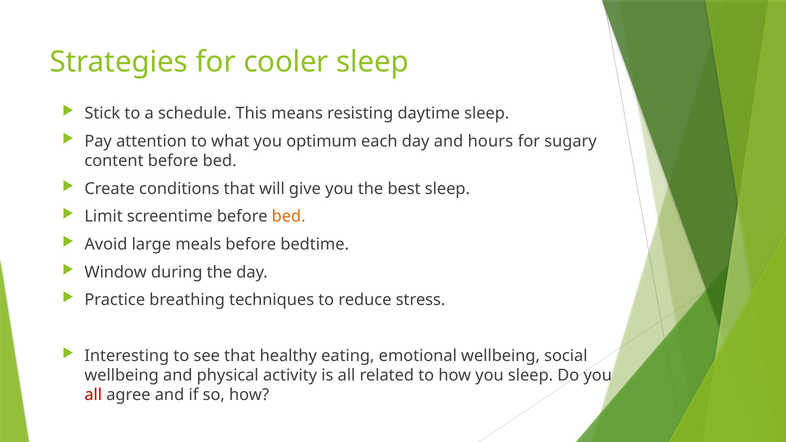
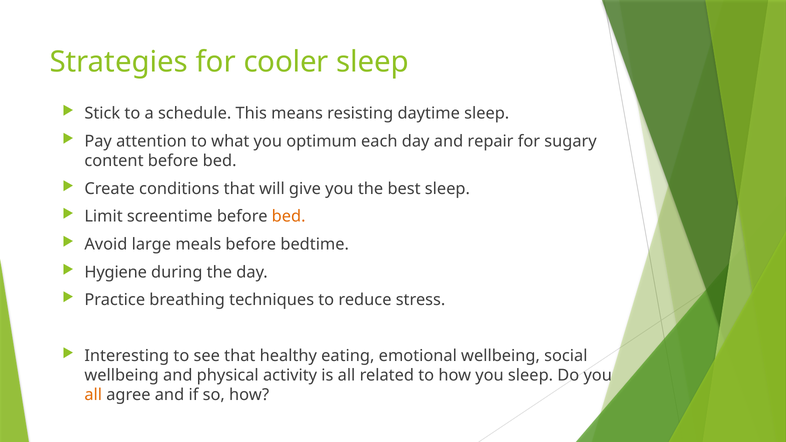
hours: hours -> repair
Window: Window -> Hygiene
all at (93, 395) colour: red -> orange
